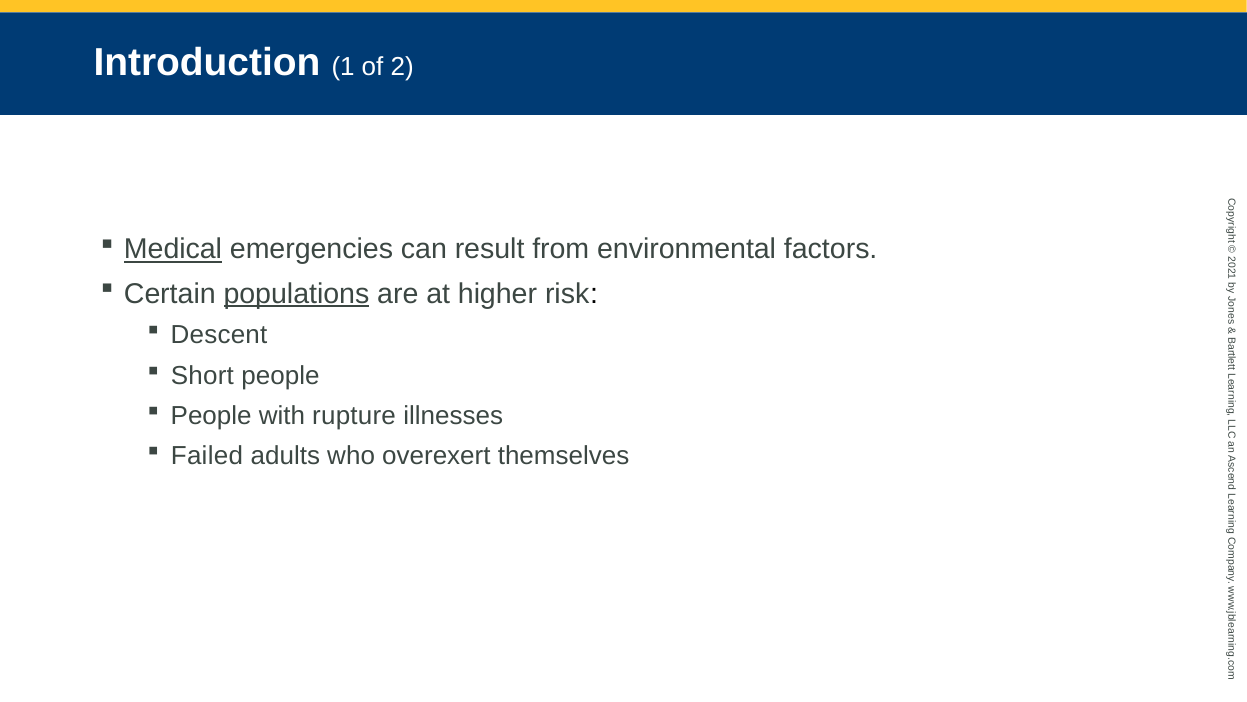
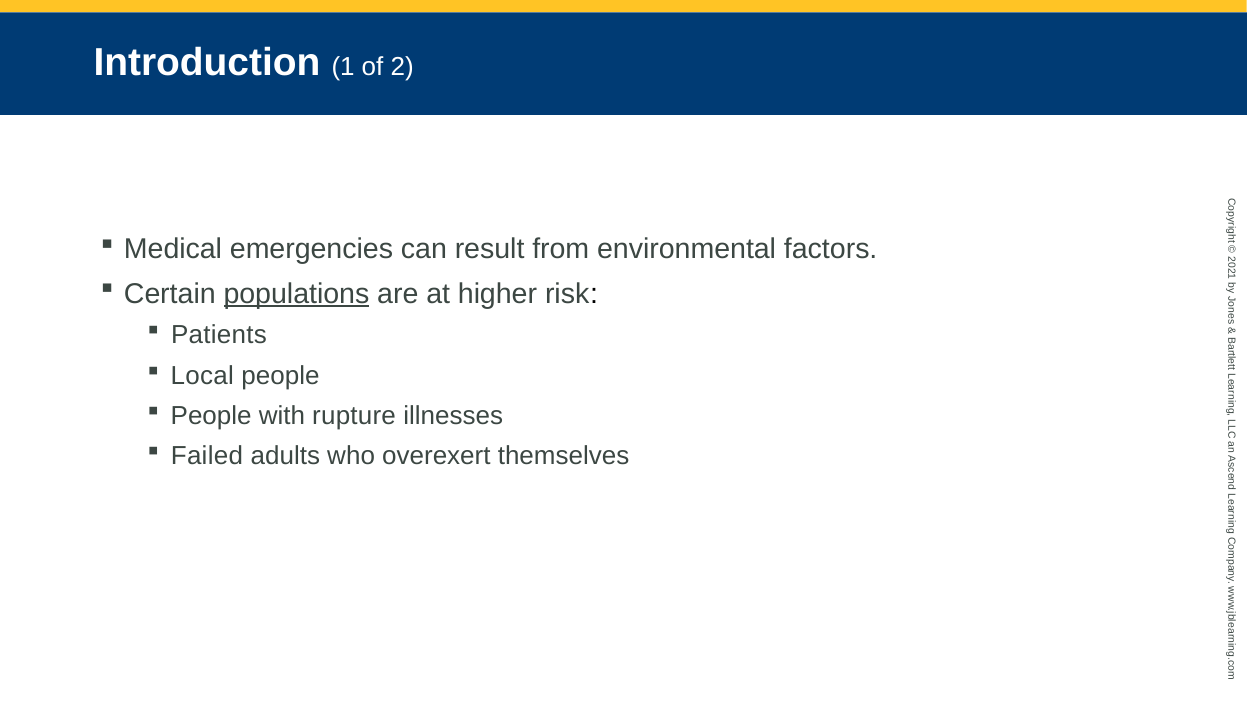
Medical underline: present -> none
Descent: Descent -> Patients
Short: Short -> Local
